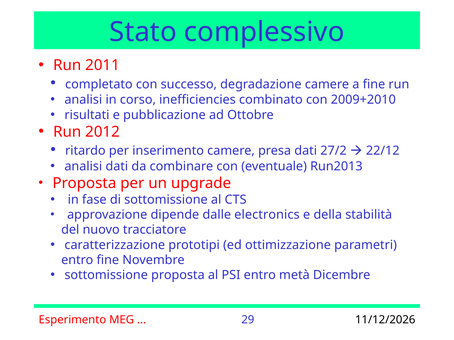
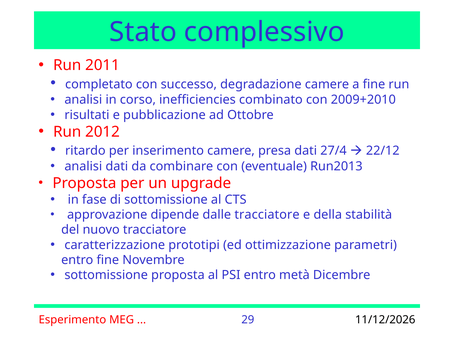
27/2: 27/2 -> 27/4
dalle electronics: electronics -> tracciatore
